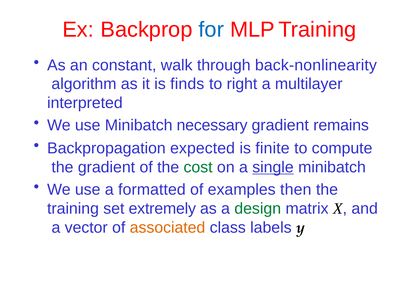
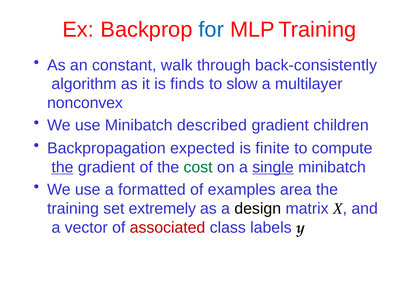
back-nonlinearity: back-nonlinearity -> back-consistently
right: right -> slow
interpreted: interpreted -> nonconvex
necessary: necessary -> described
remains: remains -> children
the at (62, 167) underline: none -> present
then: then -> area
design colour: green -> black
associated colour: orange -> red
